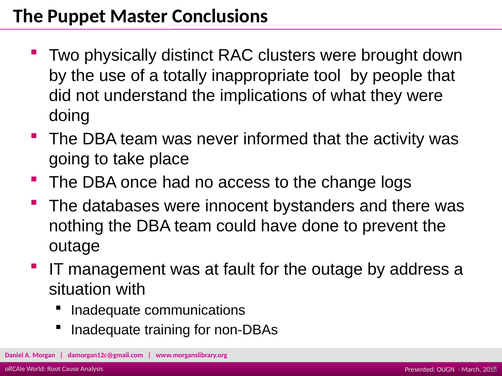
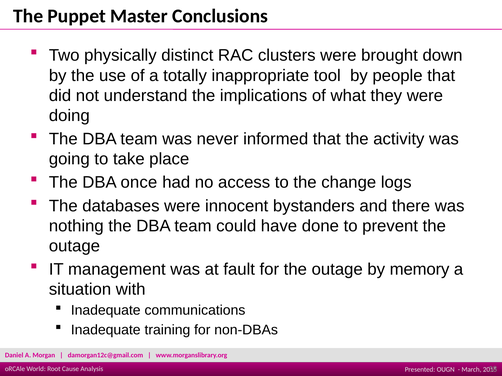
address: address -> memory
